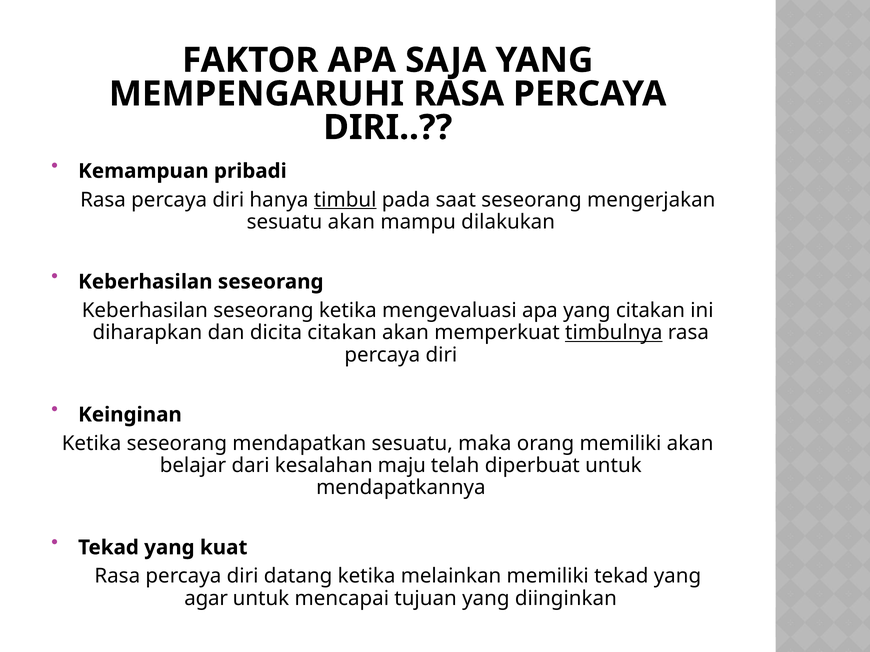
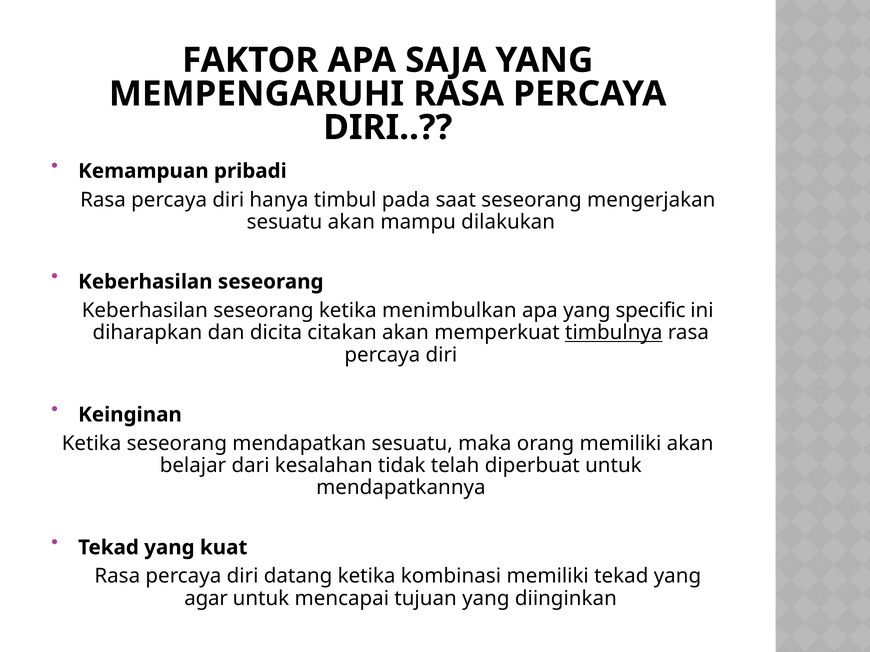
timbul underline: present -> none
mengevaluasi: mengevaluasi -> menimbulkan
yang citakan: citakan -> specific
maju: maju -> tidak
melainkan: melainkan -> kombinasi
